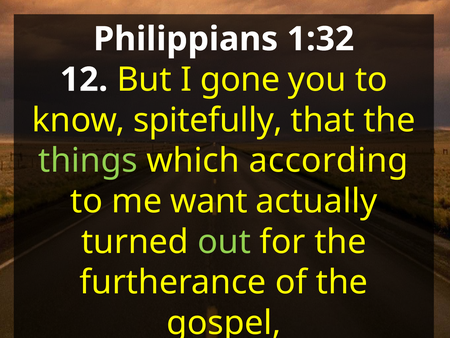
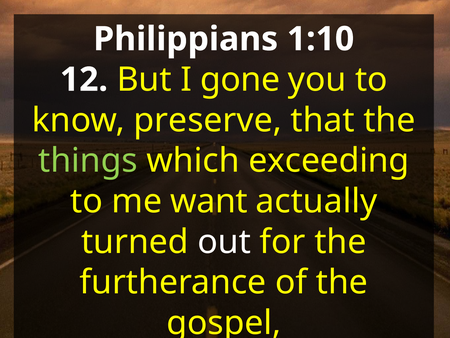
1:32: 1:32 -> 1:10
spitefully: spitefully -> preserve
according: according -> exceeding
out colour: light green -> white
